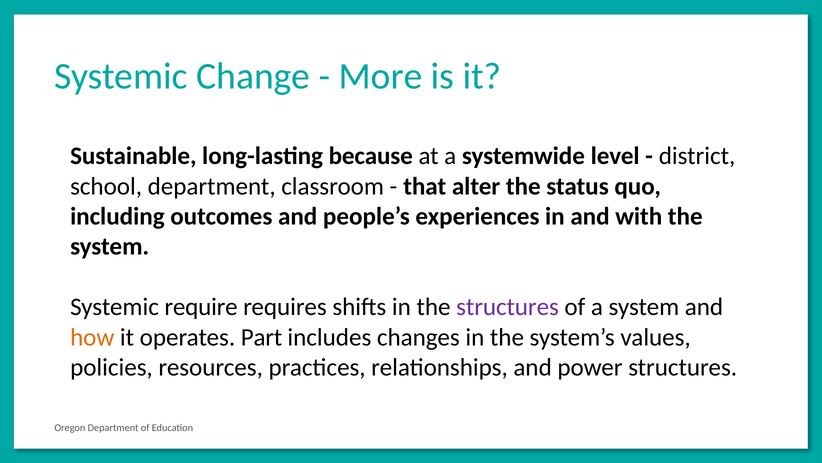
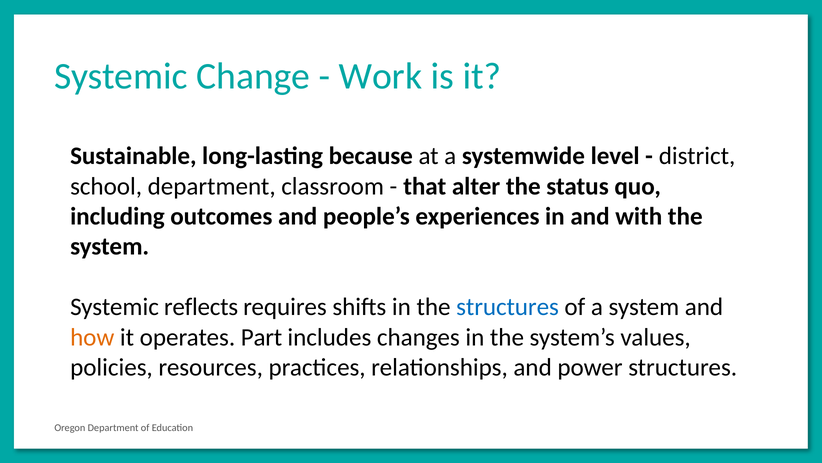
More: More -> Work
require: require -> reflects
structures at (508, 307) colour: purple -> blue
